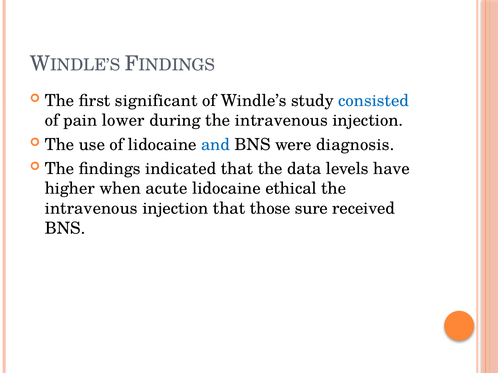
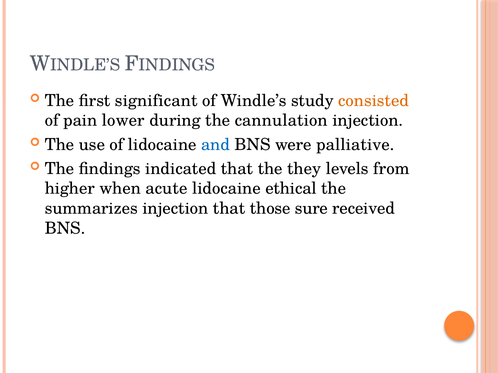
consisted colour: blue -> orange
during the intravenous: intravenous -> cannulation
diagnosis: diagnosis -> palliative
data: data -> they
have: have -> from
intravenous at (91, 209): intravenous -> summarizes
